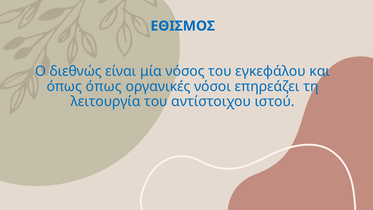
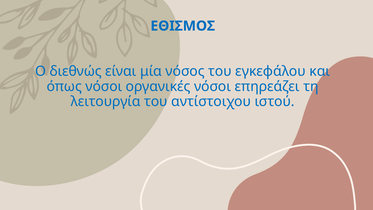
όπως όπως: όπως -> νόσοι
